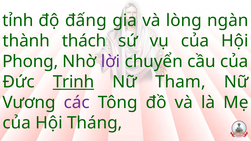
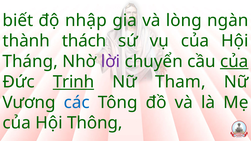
tỉnh: tỉnh -> biết
đấng: đấng -> nhập
Phong: Phong -> Tháng
của at (234, 62) underline: none -> present
các colour: purple -> blue
Tháng: Tháng -> Thông
